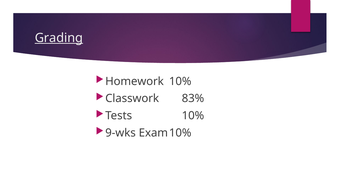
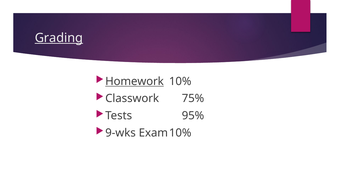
Homework underline: none -> present
83%: 83% -> 75%
Tests 10%: 10% -> 95%
